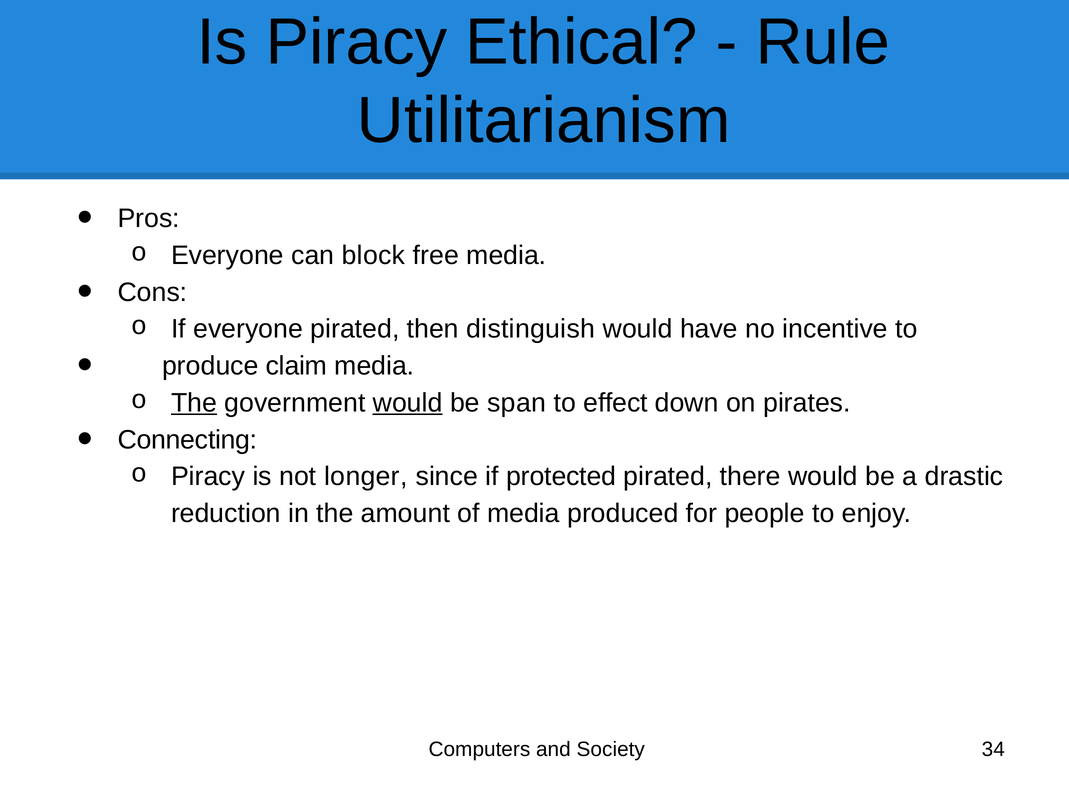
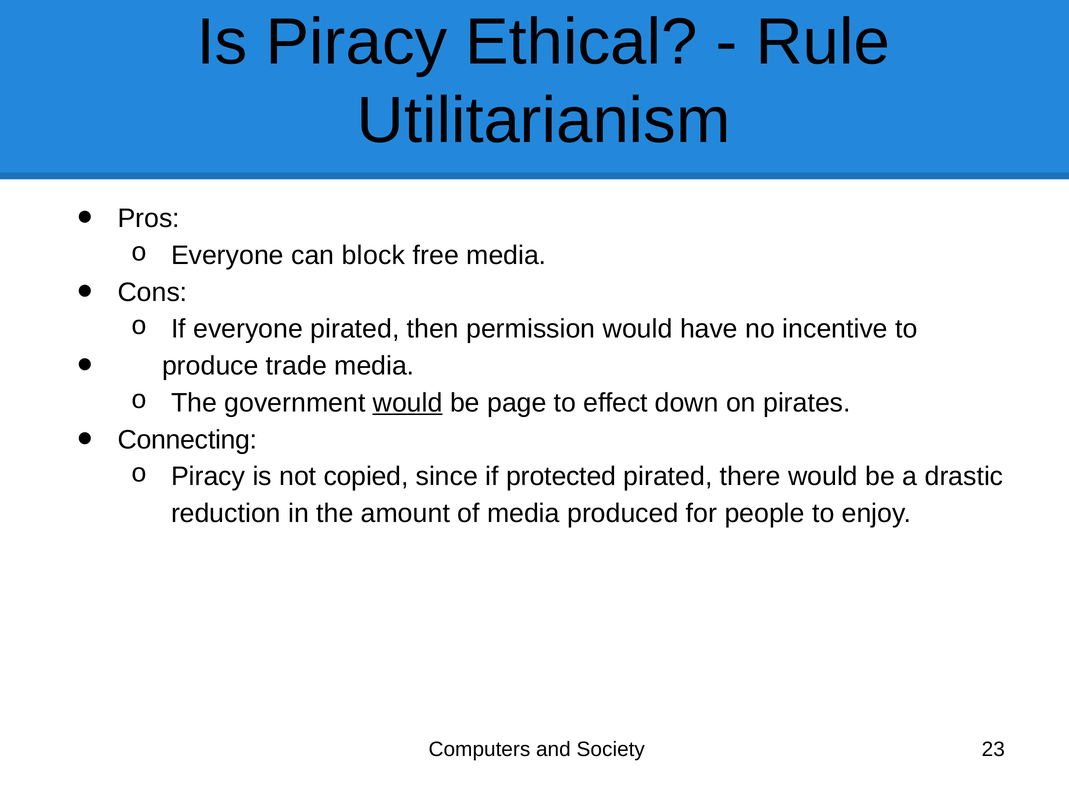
distinguish: distinguish -> permission
claim: claim -> trade
The at (194, 403) underline: present -> none
span: span -> page
longer: longer -> copied
34: 34 -> 23
